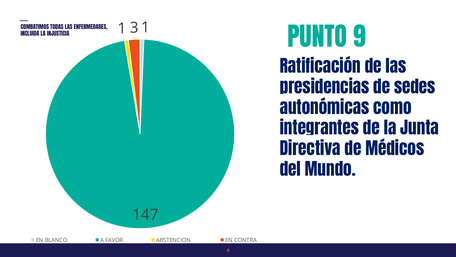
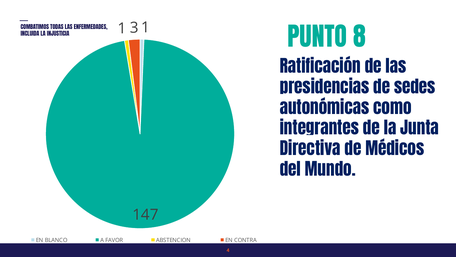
9: 9 -> 8
